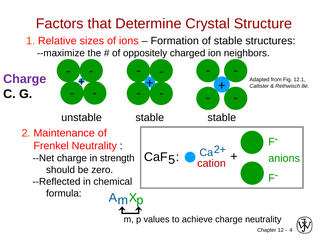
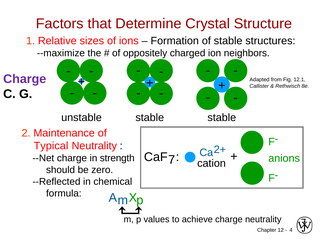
Frenkel: Frenkel -> Typical
5: 5 -> 7
cation colour: red -> black
